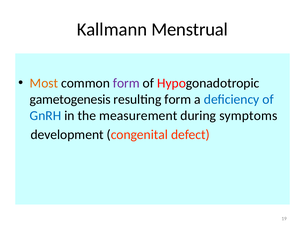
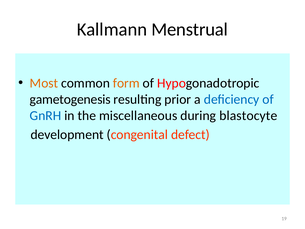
form at (126, 83) colour: purple -> orange
resulting form: form -> prior
measurement: measurement -> miscellaneous
symptoms: symptoms -> blastocyte
